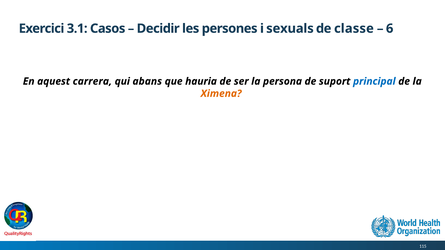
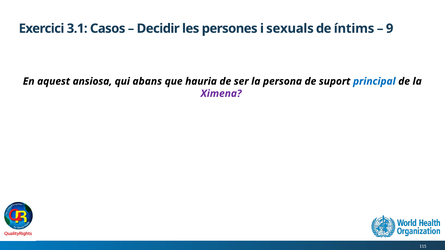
classe: classe -> íntims
6: 6 -> 9
carrera: carrera -> ansiosa
Ximena colour: orange -> purple
